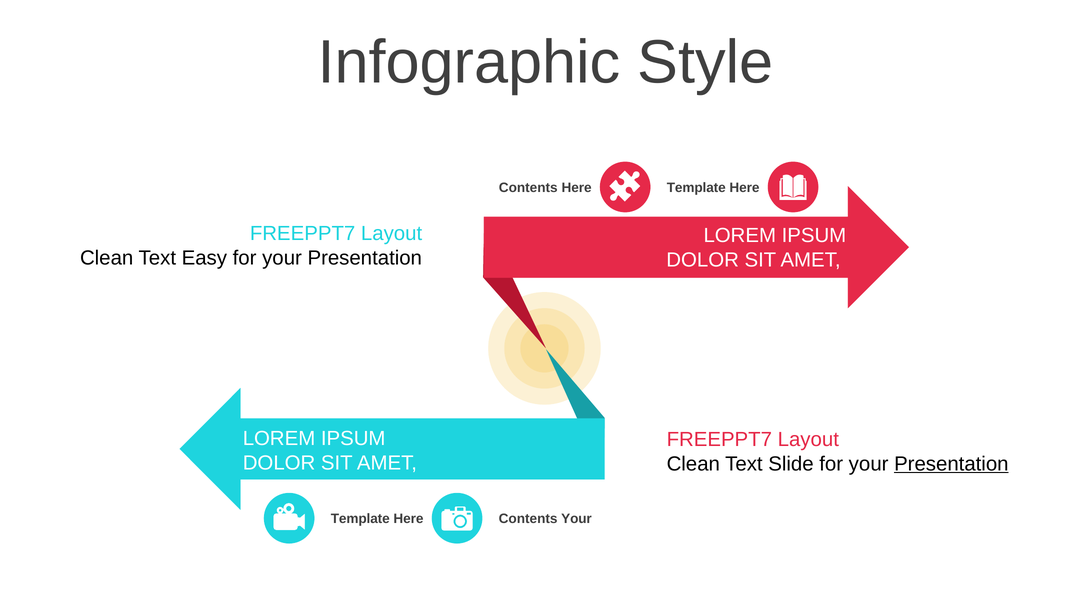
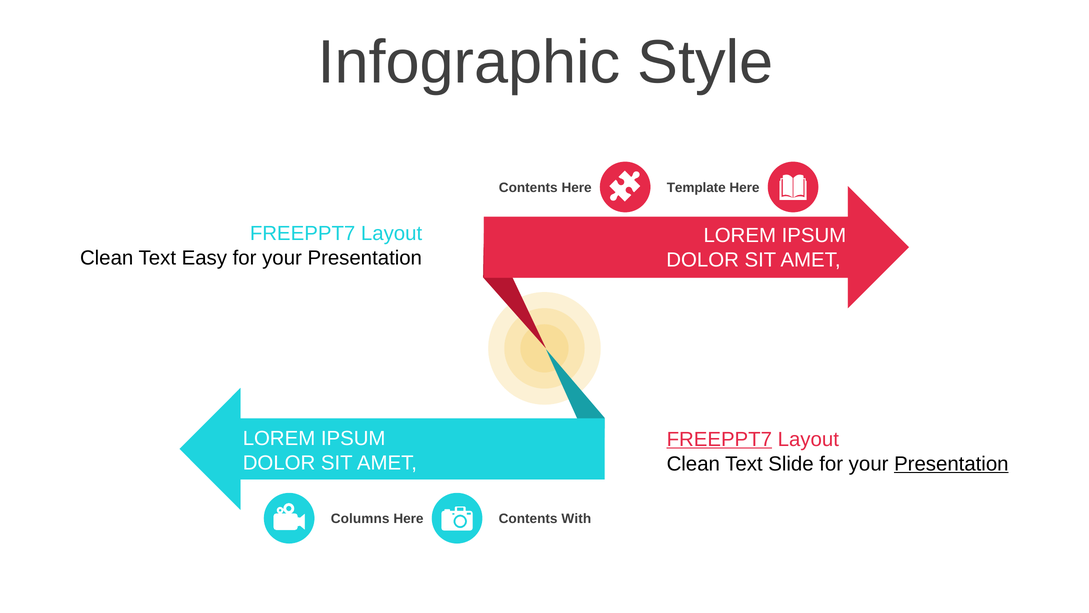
FREEPPT7 at (719, 439) underline: none -> present
Template at (360, 519): Template -> Columns
Contents Your: Your -> With
